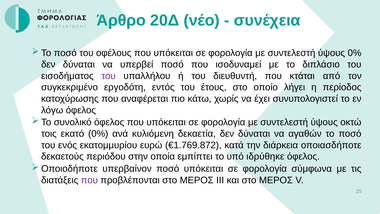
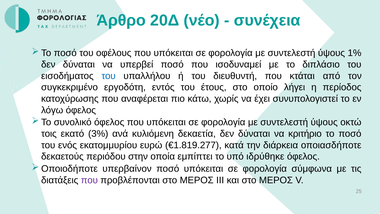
ύψους 0%: 0% -> 1%
του at (109, 76) colour: purple -> blue
εκατό 0%: 0% -> 3%
αγαθών: αγαθών -> κριτήριο
€1.769.872: €1.769.872 -> €1.819.277
